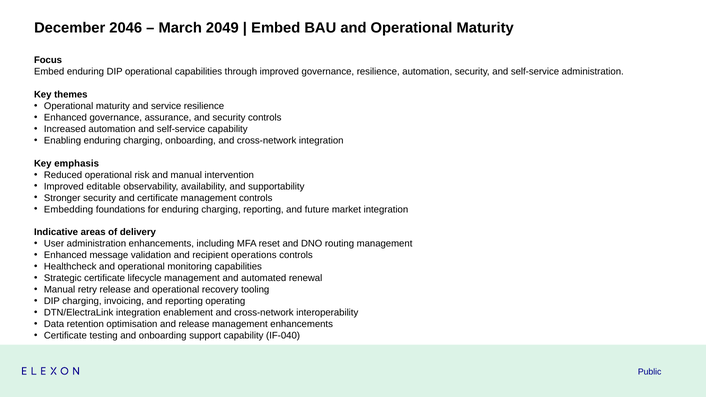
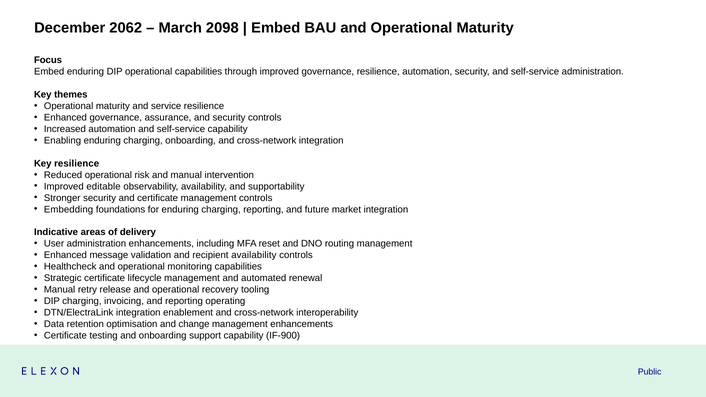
2046: 2046 -> 2062
2049: 2049 -> 2098
Key emphasis: emphasis -> resilience
recipient operations: operations -> availability
and release: release -> change
IF-040: IF-040 -> IF-900
